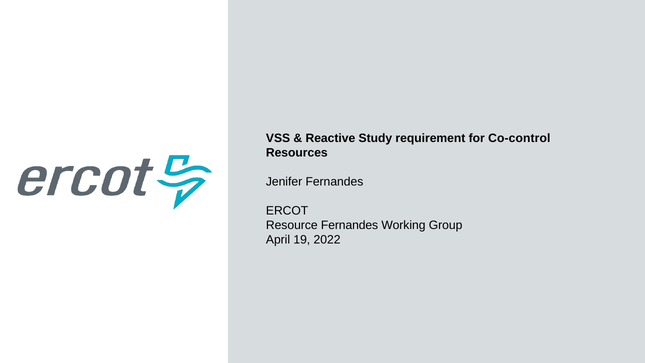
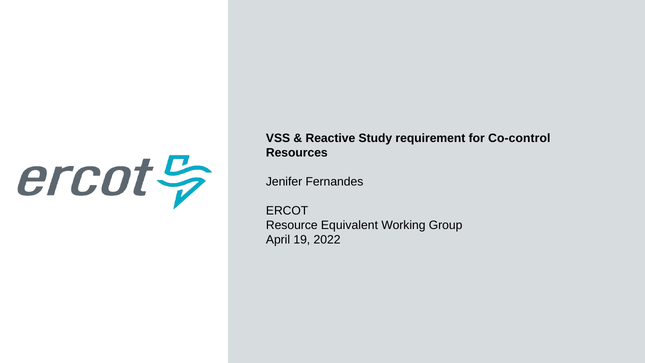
Resource Fernandes: Fernandes -> Equivalent
